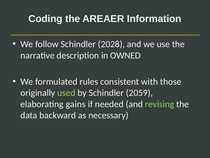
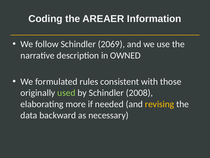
2028: 2028 -> 2069
2059: 2059 -> 2008
gains: gains -> more
revising colour: light green -> yellow
